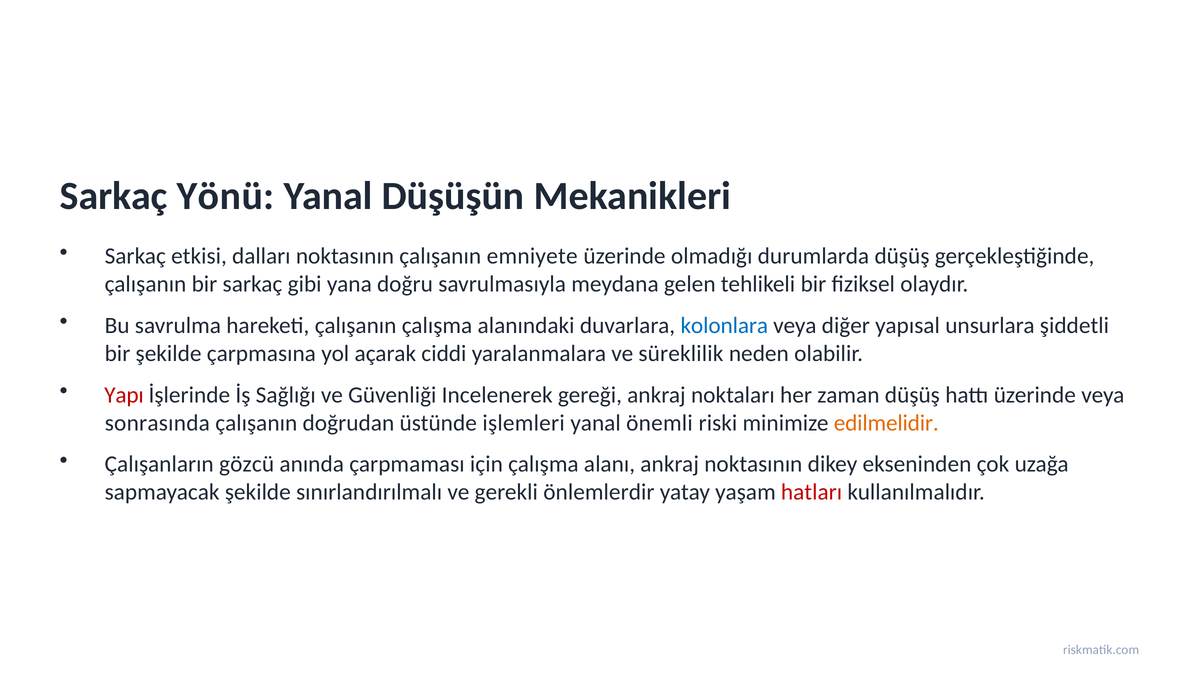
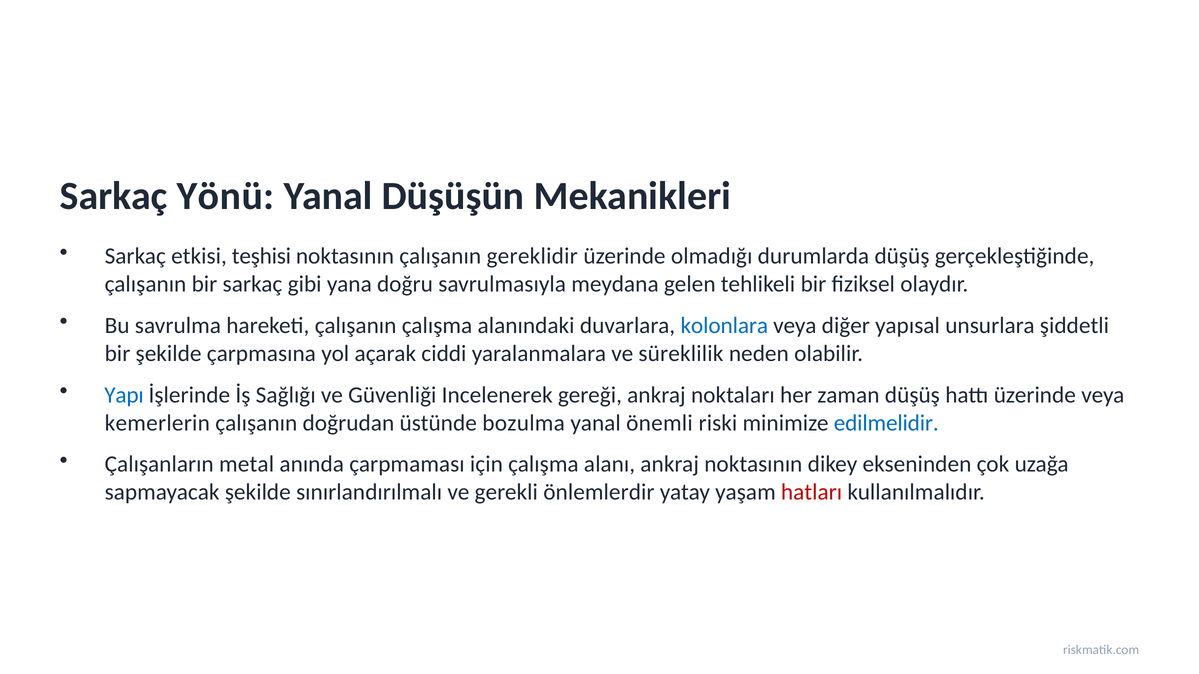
dalları: dalları -> teşhisi
emniyete: emniyete -> gereklidir
Yapı colour: red -> blue
sonrasında: sonrasında -> kemerlerin
işlemleri: işlemleri -> bozulma
edilmelidir colour: orange -> blue
gözcü: gözcü -> metal
